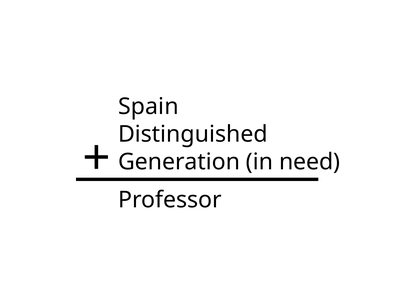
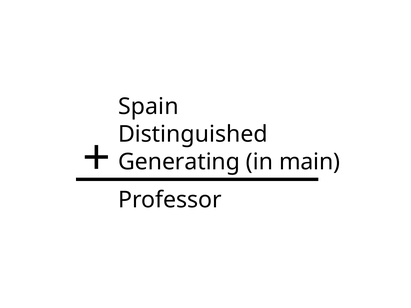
Generation: Generation -> Generating
need: need -> main
